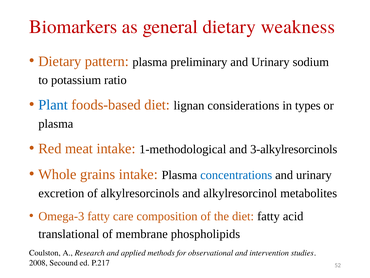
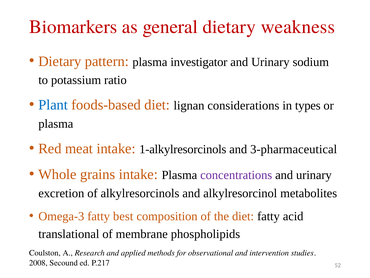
preliminary: preliminary -> investigator
1-methodological: 1-methodological -> 1-alkylresorcinols
3-alkylresorcinols: 3-alkylresorcinols -> 3-pharmaceutical
concentrations colour: blue -> purple
care: care -> best
